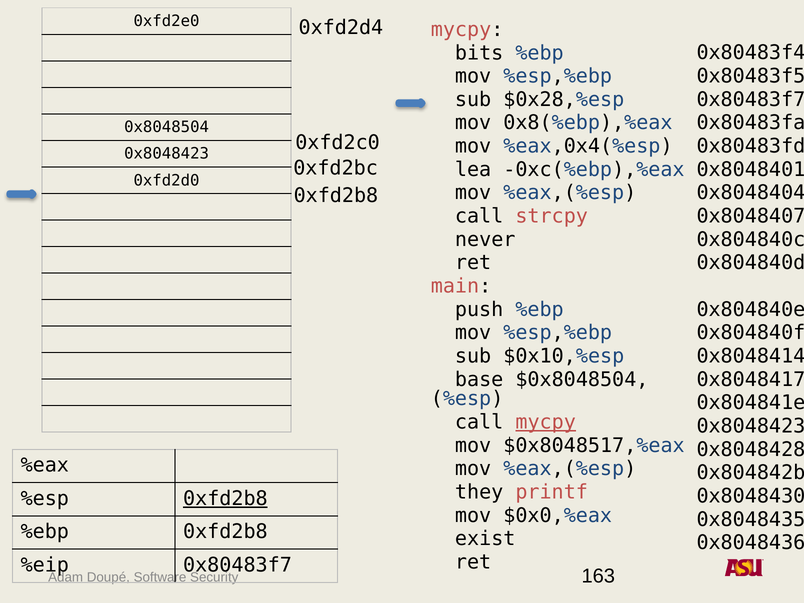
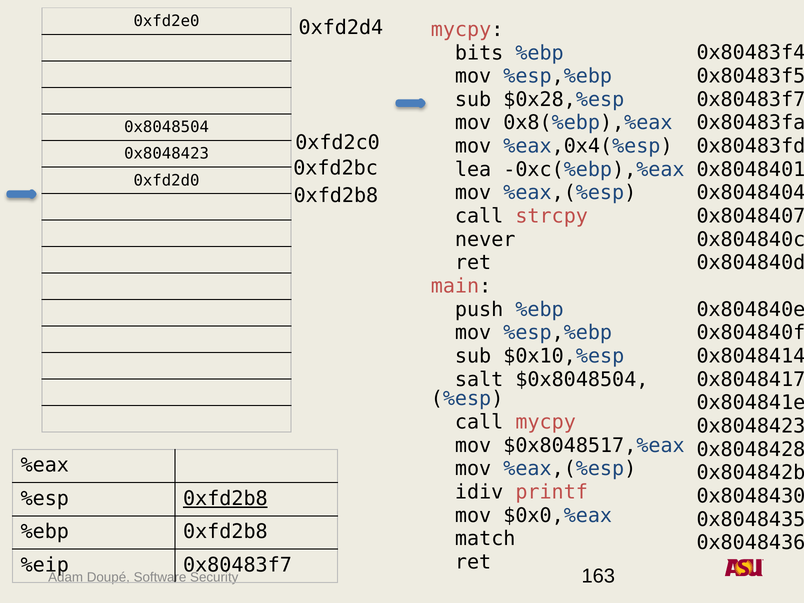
base: base -> salt
mycpy at (546, 422) underline: present -> none
they: they -> idiv
exist: exist -> match
